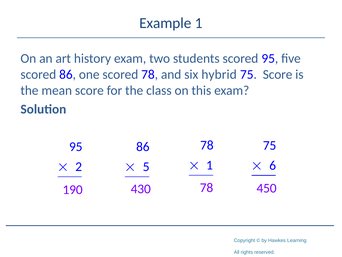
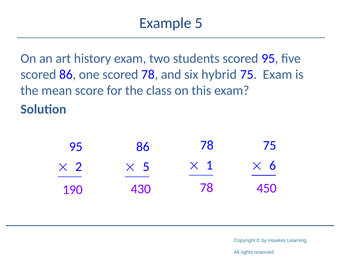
Example 1: 1 -> 5
75 Score: Score -> Exam
